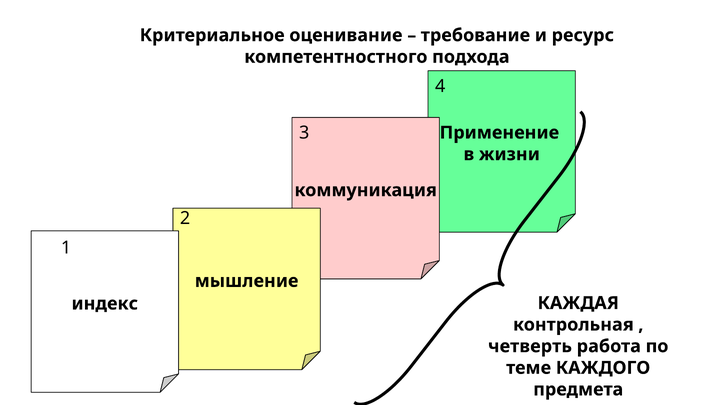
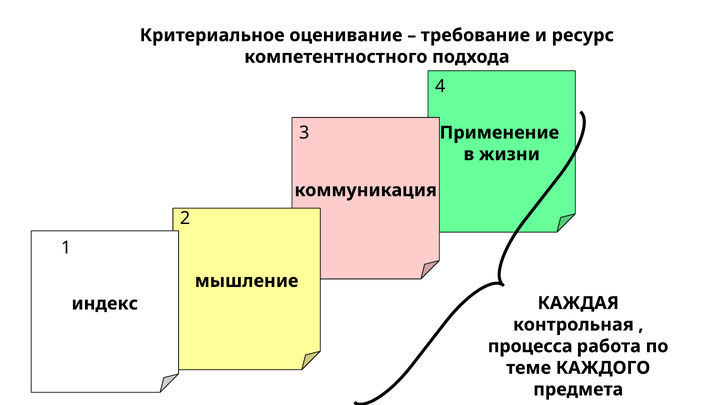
четверть: четверть -> процесса
